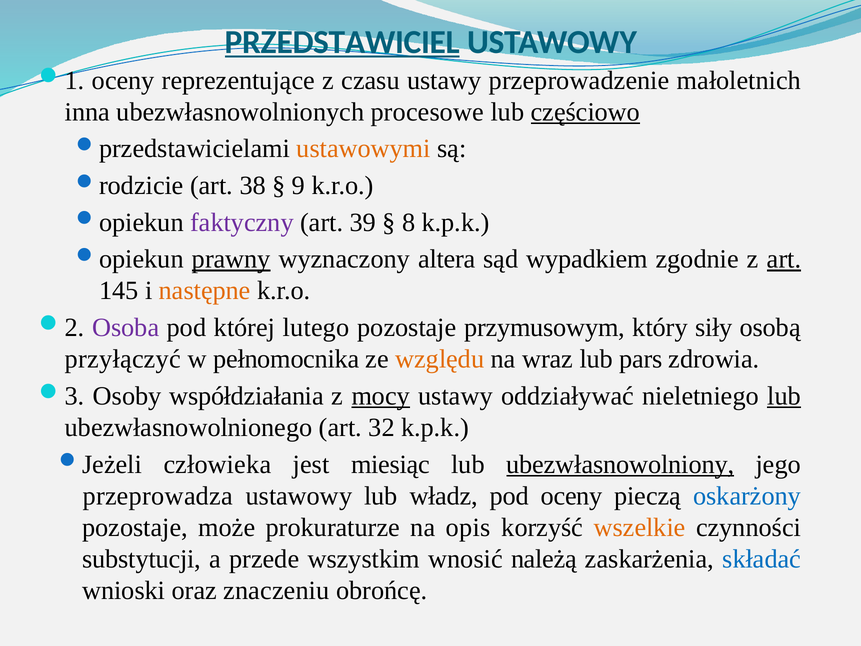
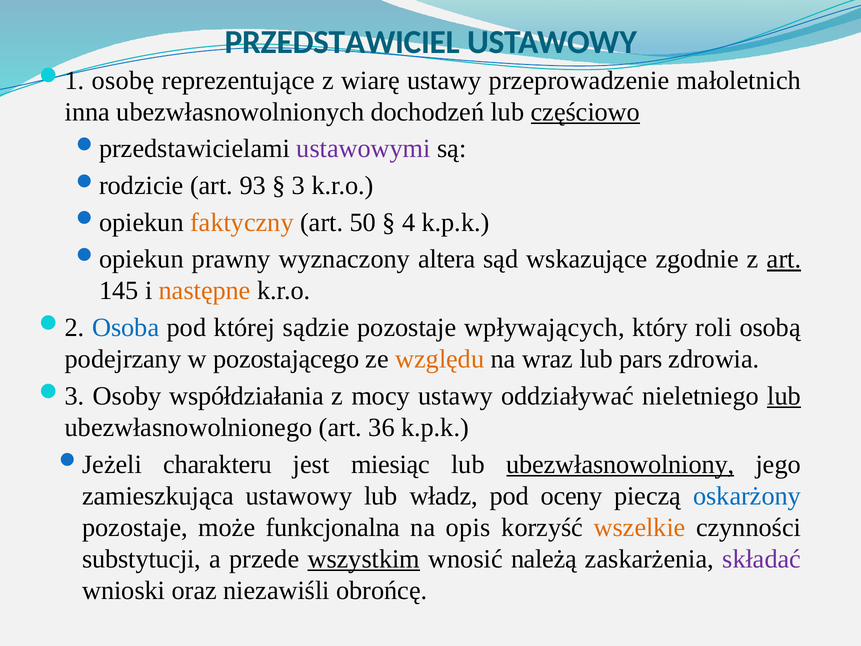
PRZEDSTAWICIEL underline: present -> none
oceny at (123, 80): oceny -> osobę
czasu: czasu -> wiarę
procesowe: procesowe -> dochodzeń
ustawowymi colour: orange -> purple
38: 38 -> 93
9: 9 -> 3
faktyczny colour: purple -> orange
39: 39 -> 50
8: 8 -> 4
prawny underline: present -> none
wypadkiem: wypadkiem -> wskazujące
Osoba colour: purple -> blue
lutego: lutego -> sądzie
przymusowym: przymusowym -> wpływających
siły: siły -> roli
przyłączyć: przyłączyć -> podejrzany
pełnomocnika: pełnomocnika -> pozostającego
mocy underline: present -> none
32: 32 -> 36
człowieka: człowieka -> charakteru
przeprowadza: przeprowadza -> zamieszkująca
prokuraturze: prokuraturze -> funkcjonalna
wszystkim underline: none -> present
składać colour: blue -> purple
znaczeniu: znaczeniu -> niezawiśli
